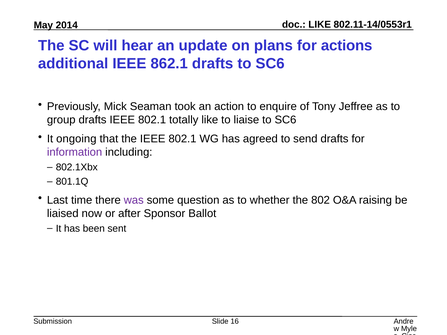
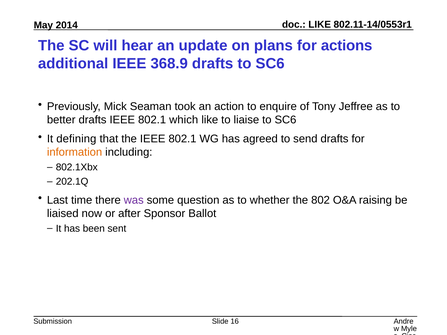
862.1: 862.1 -> 368.9
group: group -> better
totally: totally -> which
ongoing: ongoing -> defining
information colour: purple -> orange
801.1Q: 801.1Q -> 202.1Q
